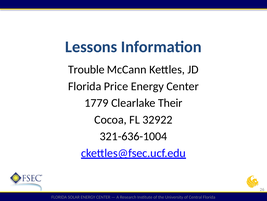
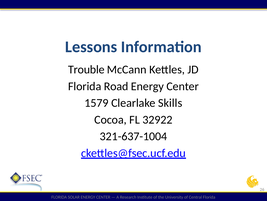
Price: Price -> Road
1779: 1779 -> 1579
Their: Their -> Skills
321-636-1004: 321-636-1004 -> 321-637-1004
